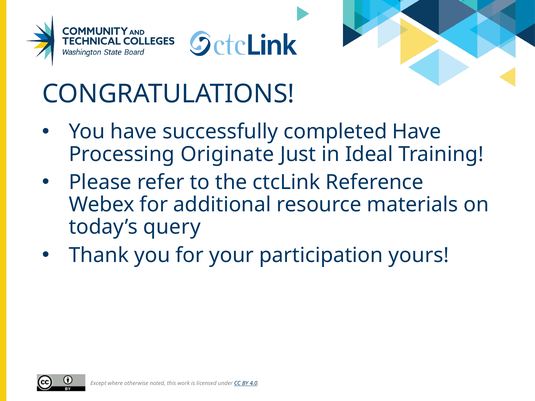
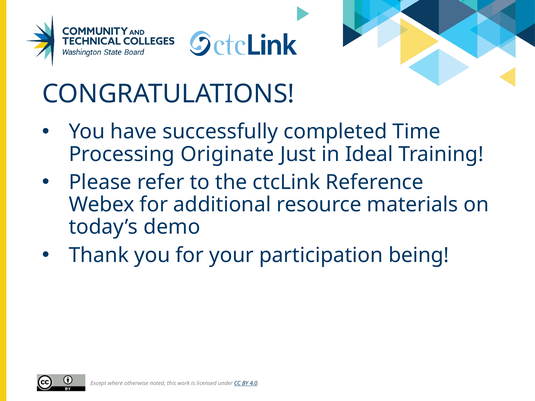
completed Have: Have -> Time
query: query -> demo
yours: yours -> being
